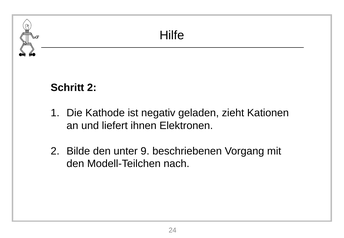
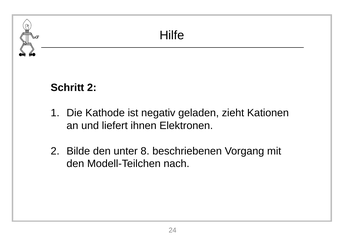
9: 9 -> 8
